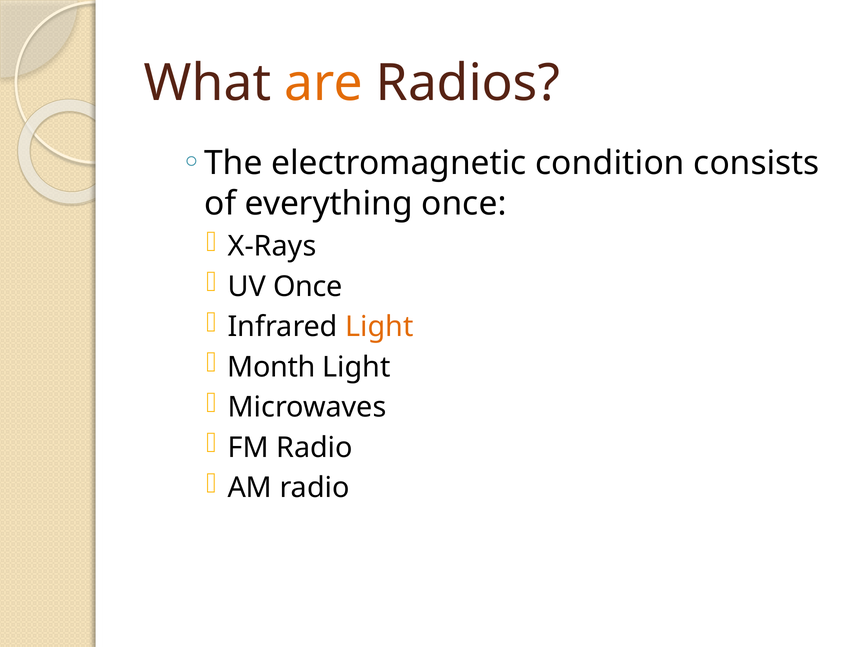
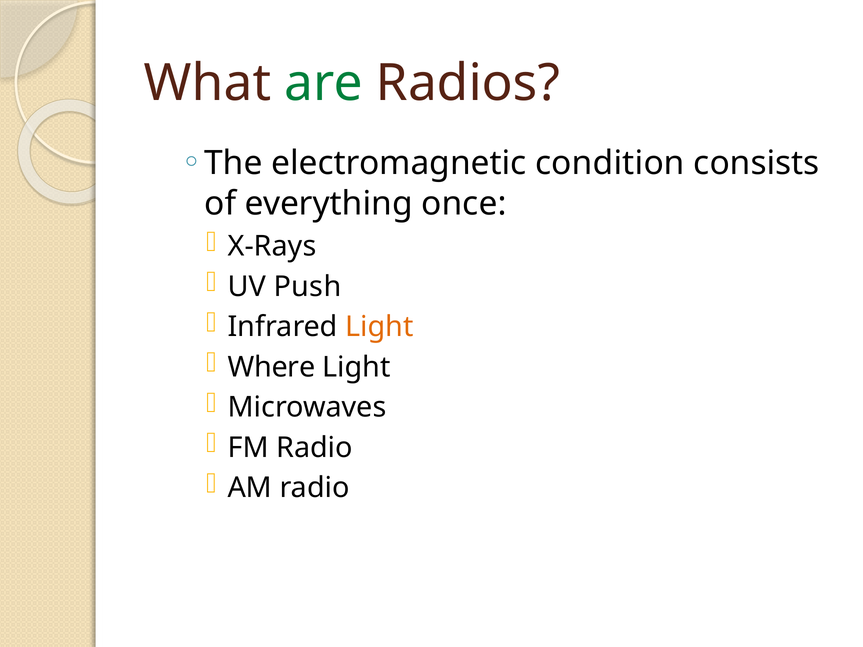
are colour: orange -> green
UV Once: Once -> Push
Month: Month -> Where
